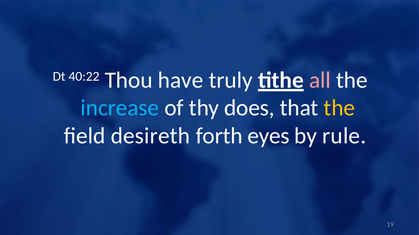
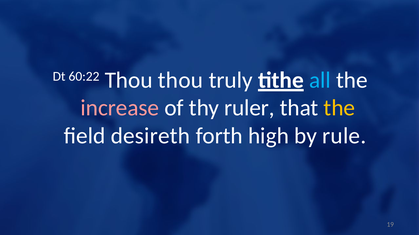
40:22: 40:22 -> 60:22
Thou have: have -> thou
all colour: pink -> light blue
increase colour: light blue -> pink
does: does -> ruler
eyes: eyes -> high
